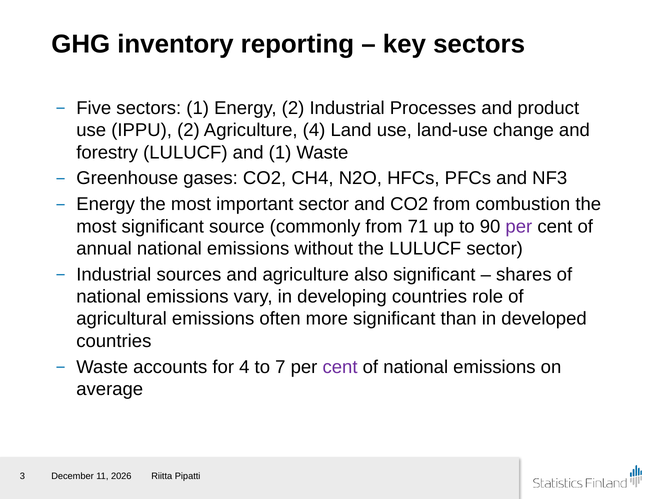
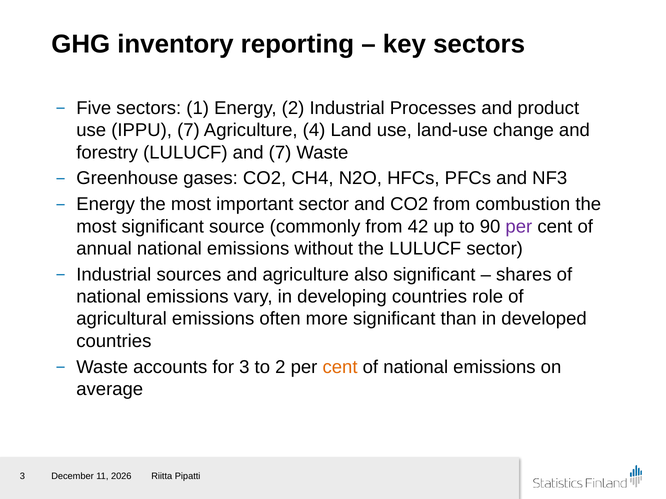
IPPU 2: 2 -> 7
and 1: 1 -> 7
71: 71 -> 42
for 4: 4 -> 3
to 7: 7 -> 2
cent at (340, 367) colour: purple -> orange
